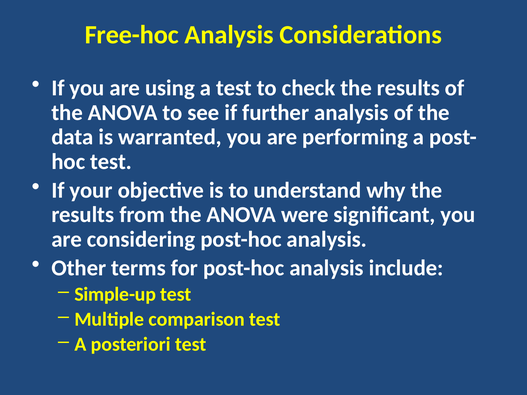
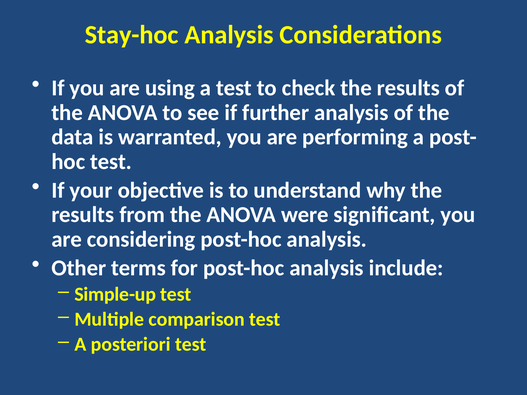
Free-hoc: Free-hoc -> Stay-hoc
